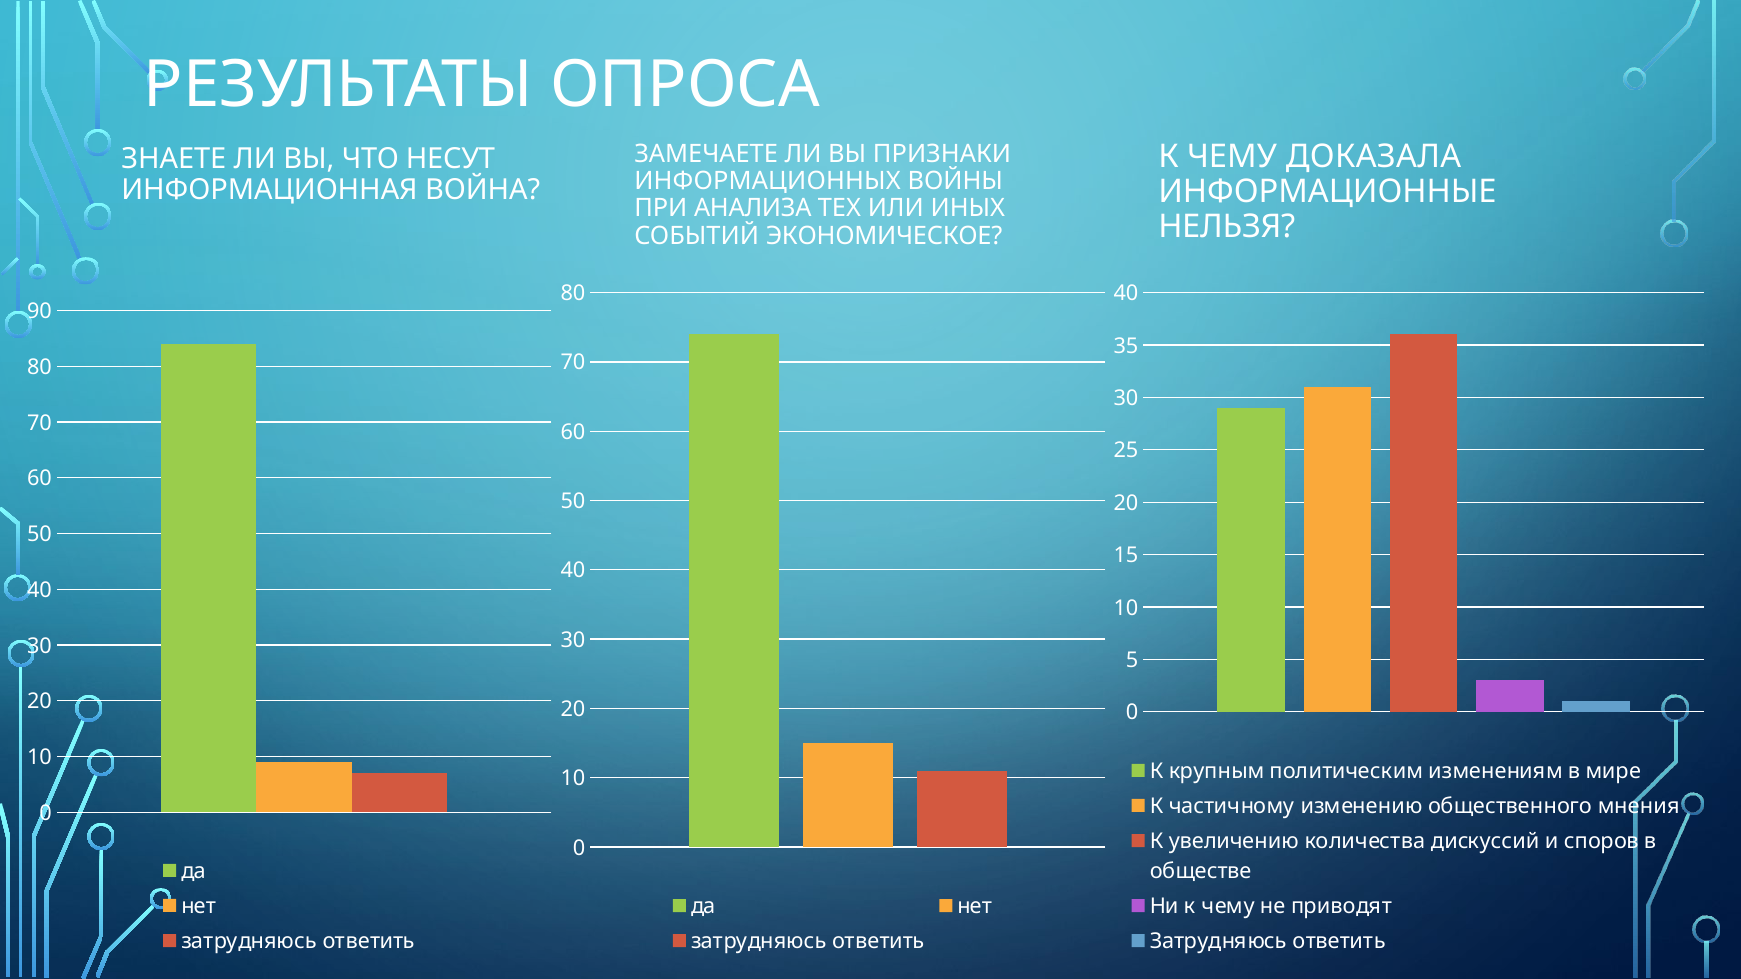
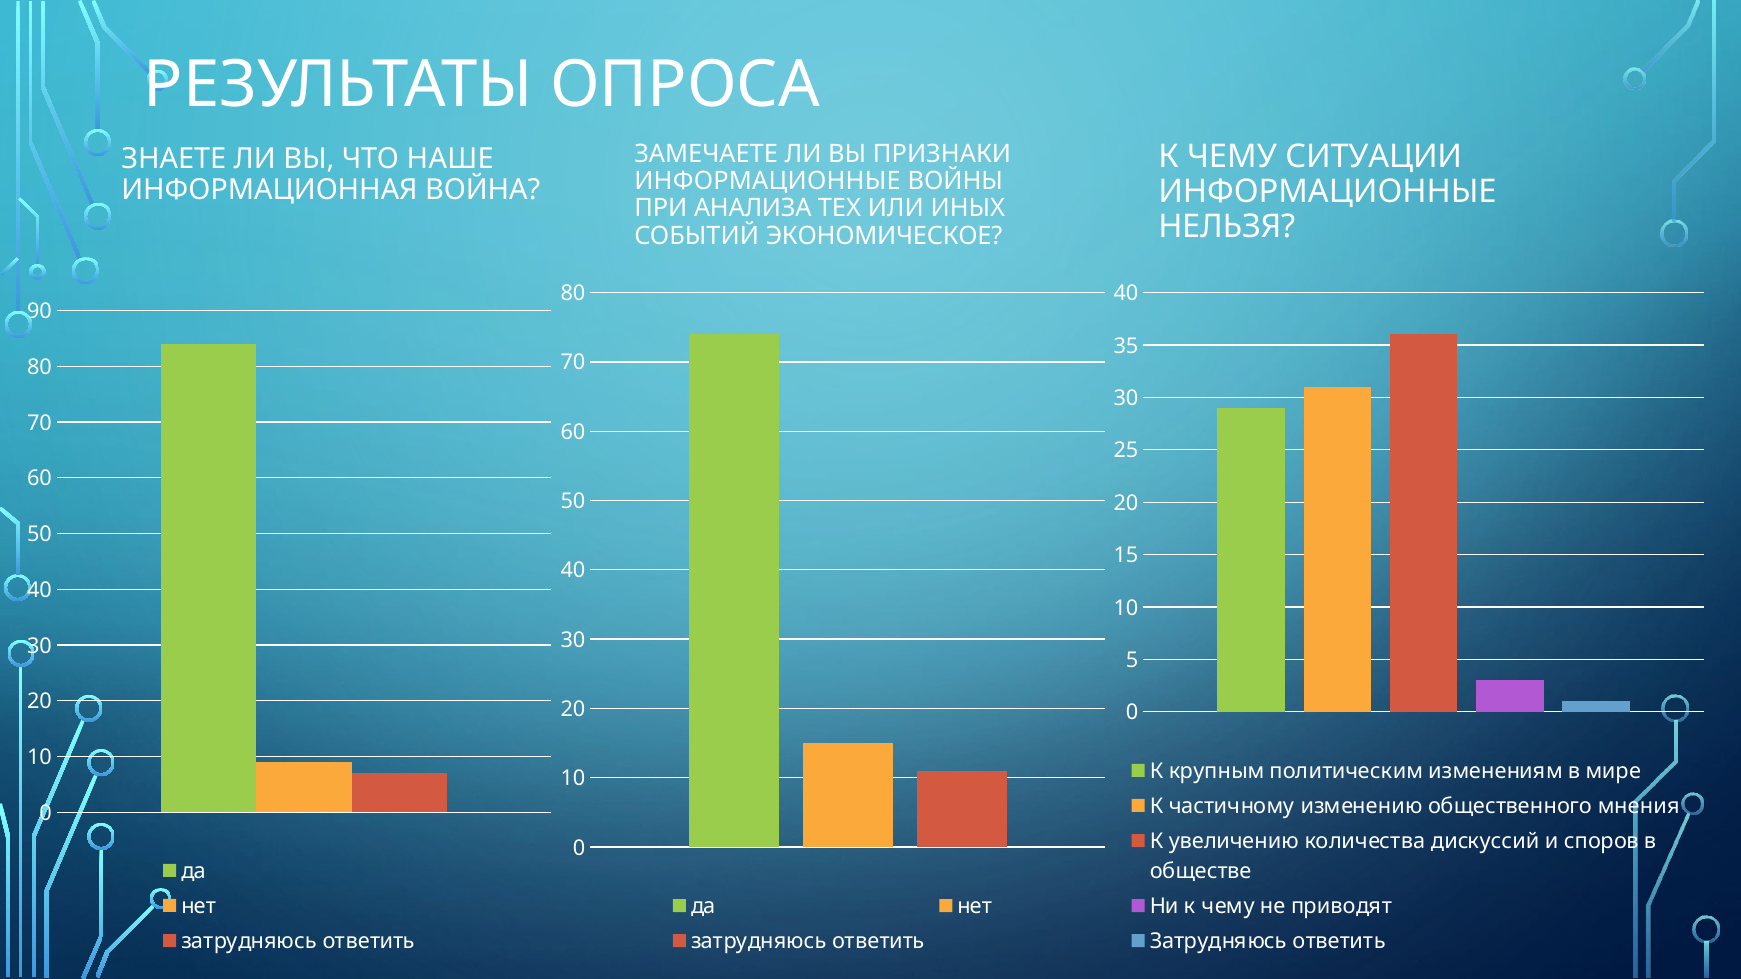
ДОКАЗАЛА: ДОКАЗАЛА -> СИТУАЦИИ
НЕСУТ: НЕСУТ -> НАШЕ
ИНФОРМАЦИОННЫХ at (767, 181): ИНФОРМАЦИОННЫХ -> ИНФОРМАЦИОННЫЕ
